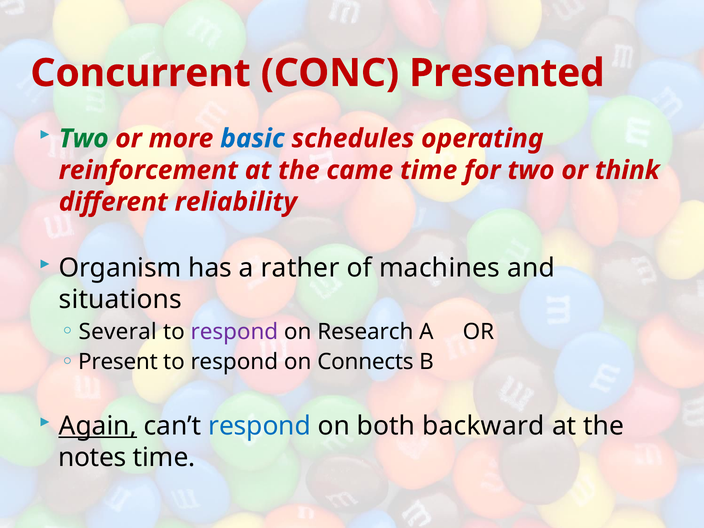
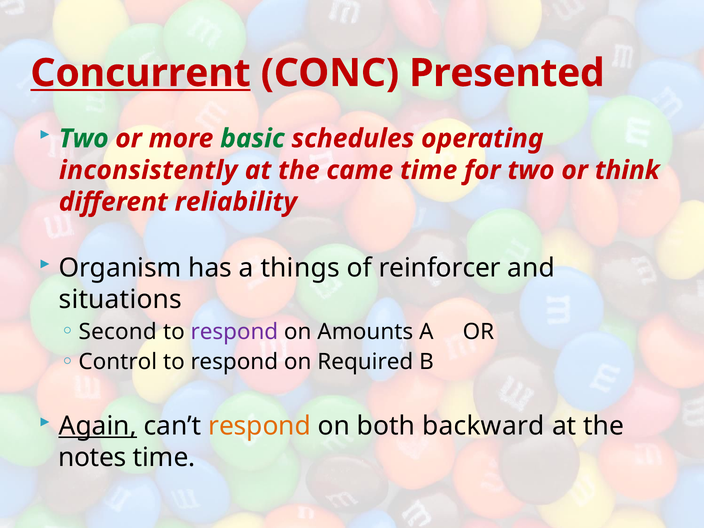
Concurrent underline: none -> present
basic colour: blue -> green
reinforcement: reinforcement -> inconsistently
rather: rather -> things
machines: machines -> reinforcer
Several: Several -> Second
Research: Research -> Amounts
Present: Present -> Control
Connects: Connects -> Required
respond at (260, 426) colour: blue -> orange
